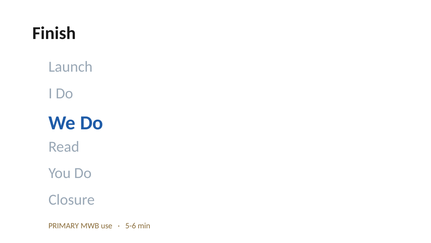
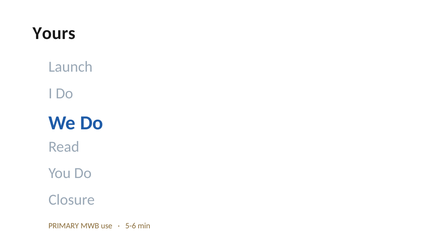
Finish: Finish -> Yours
